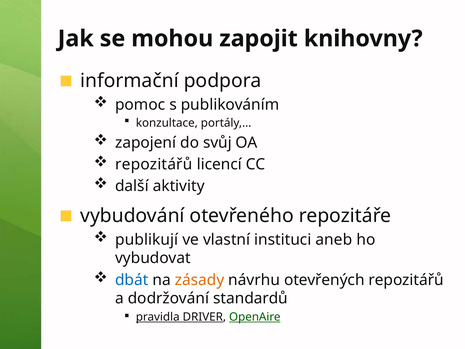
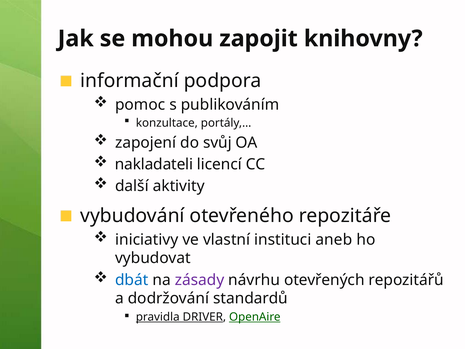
repozitářů at (154, 164): repozitářů -> nakladateli
publikují: publikují -> iniciativy
zásady colour: orange -> purple
